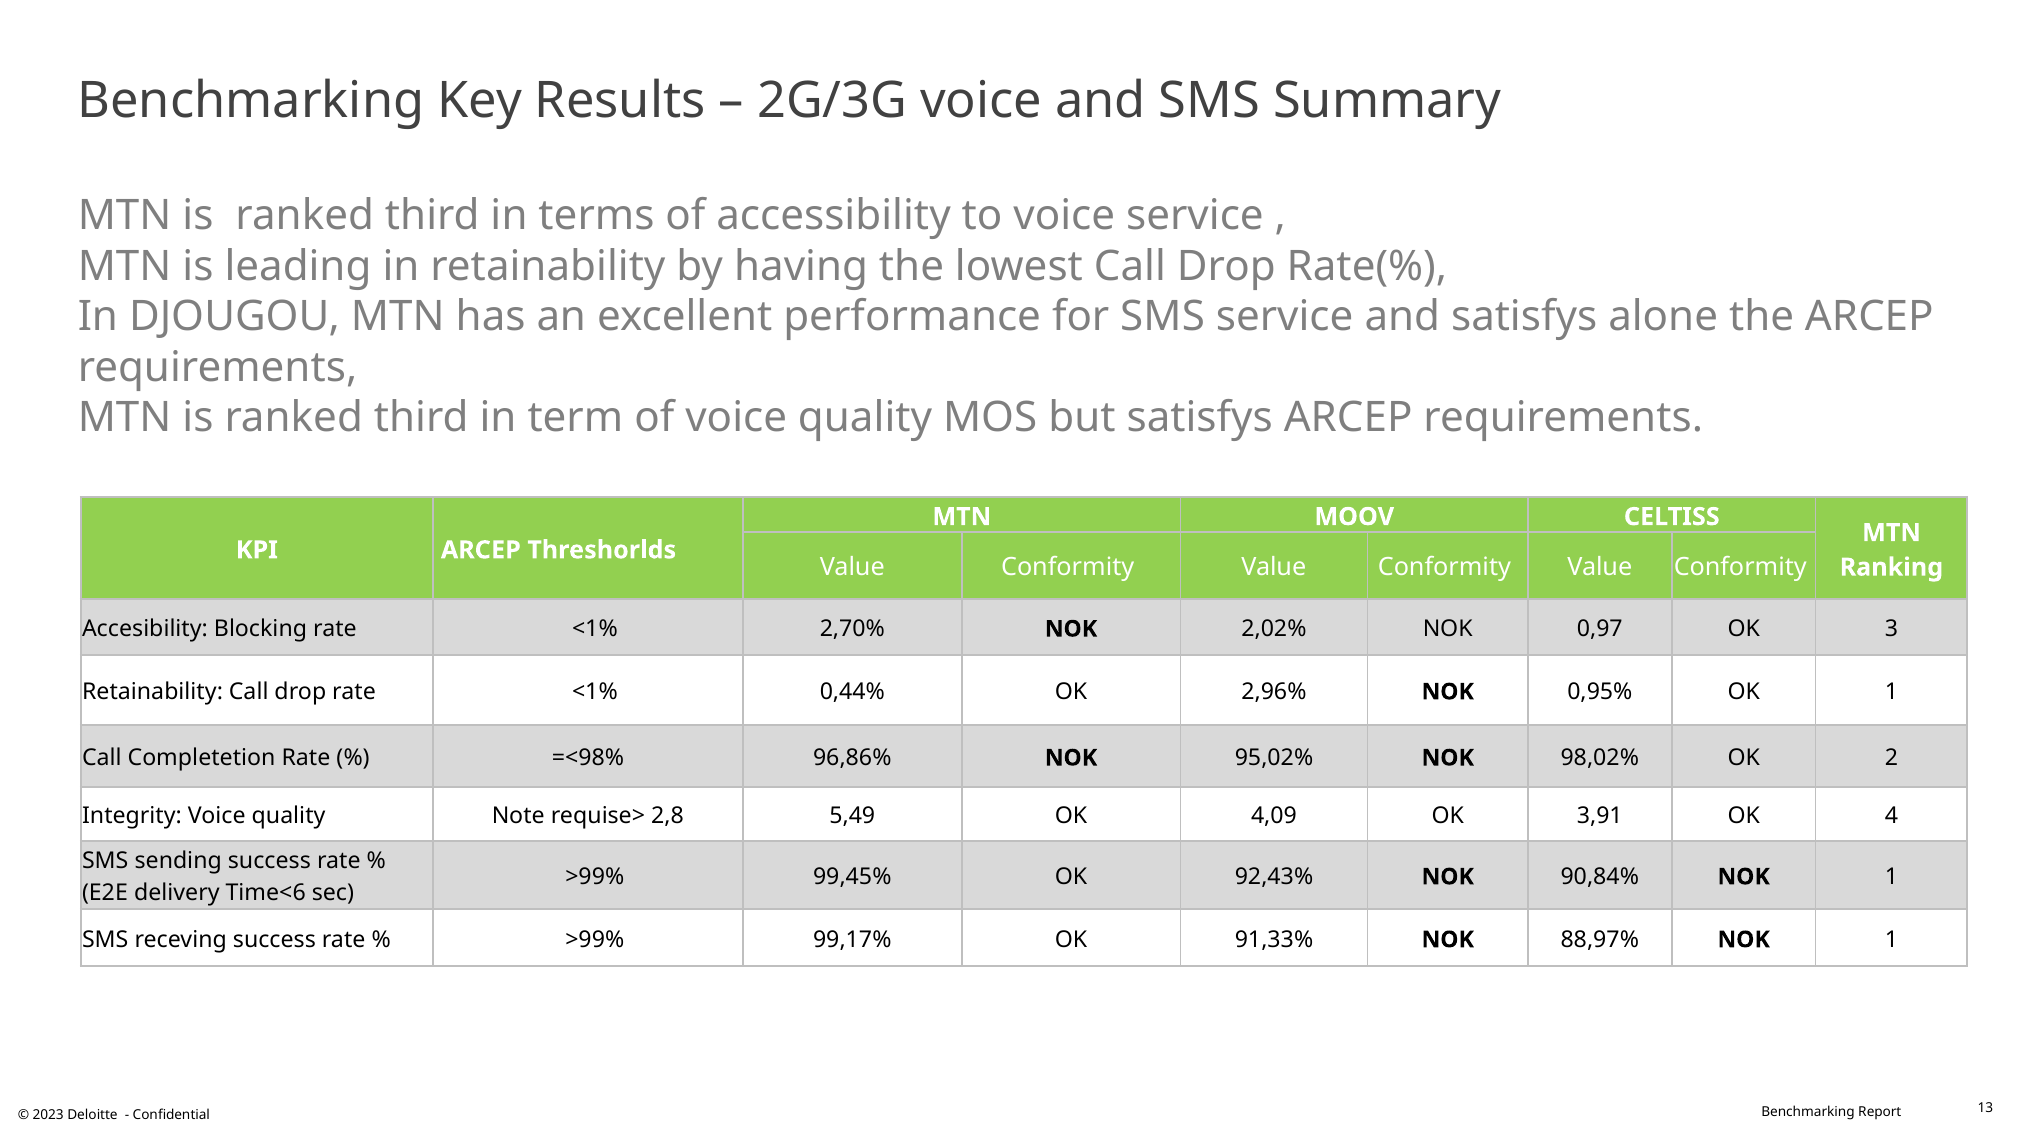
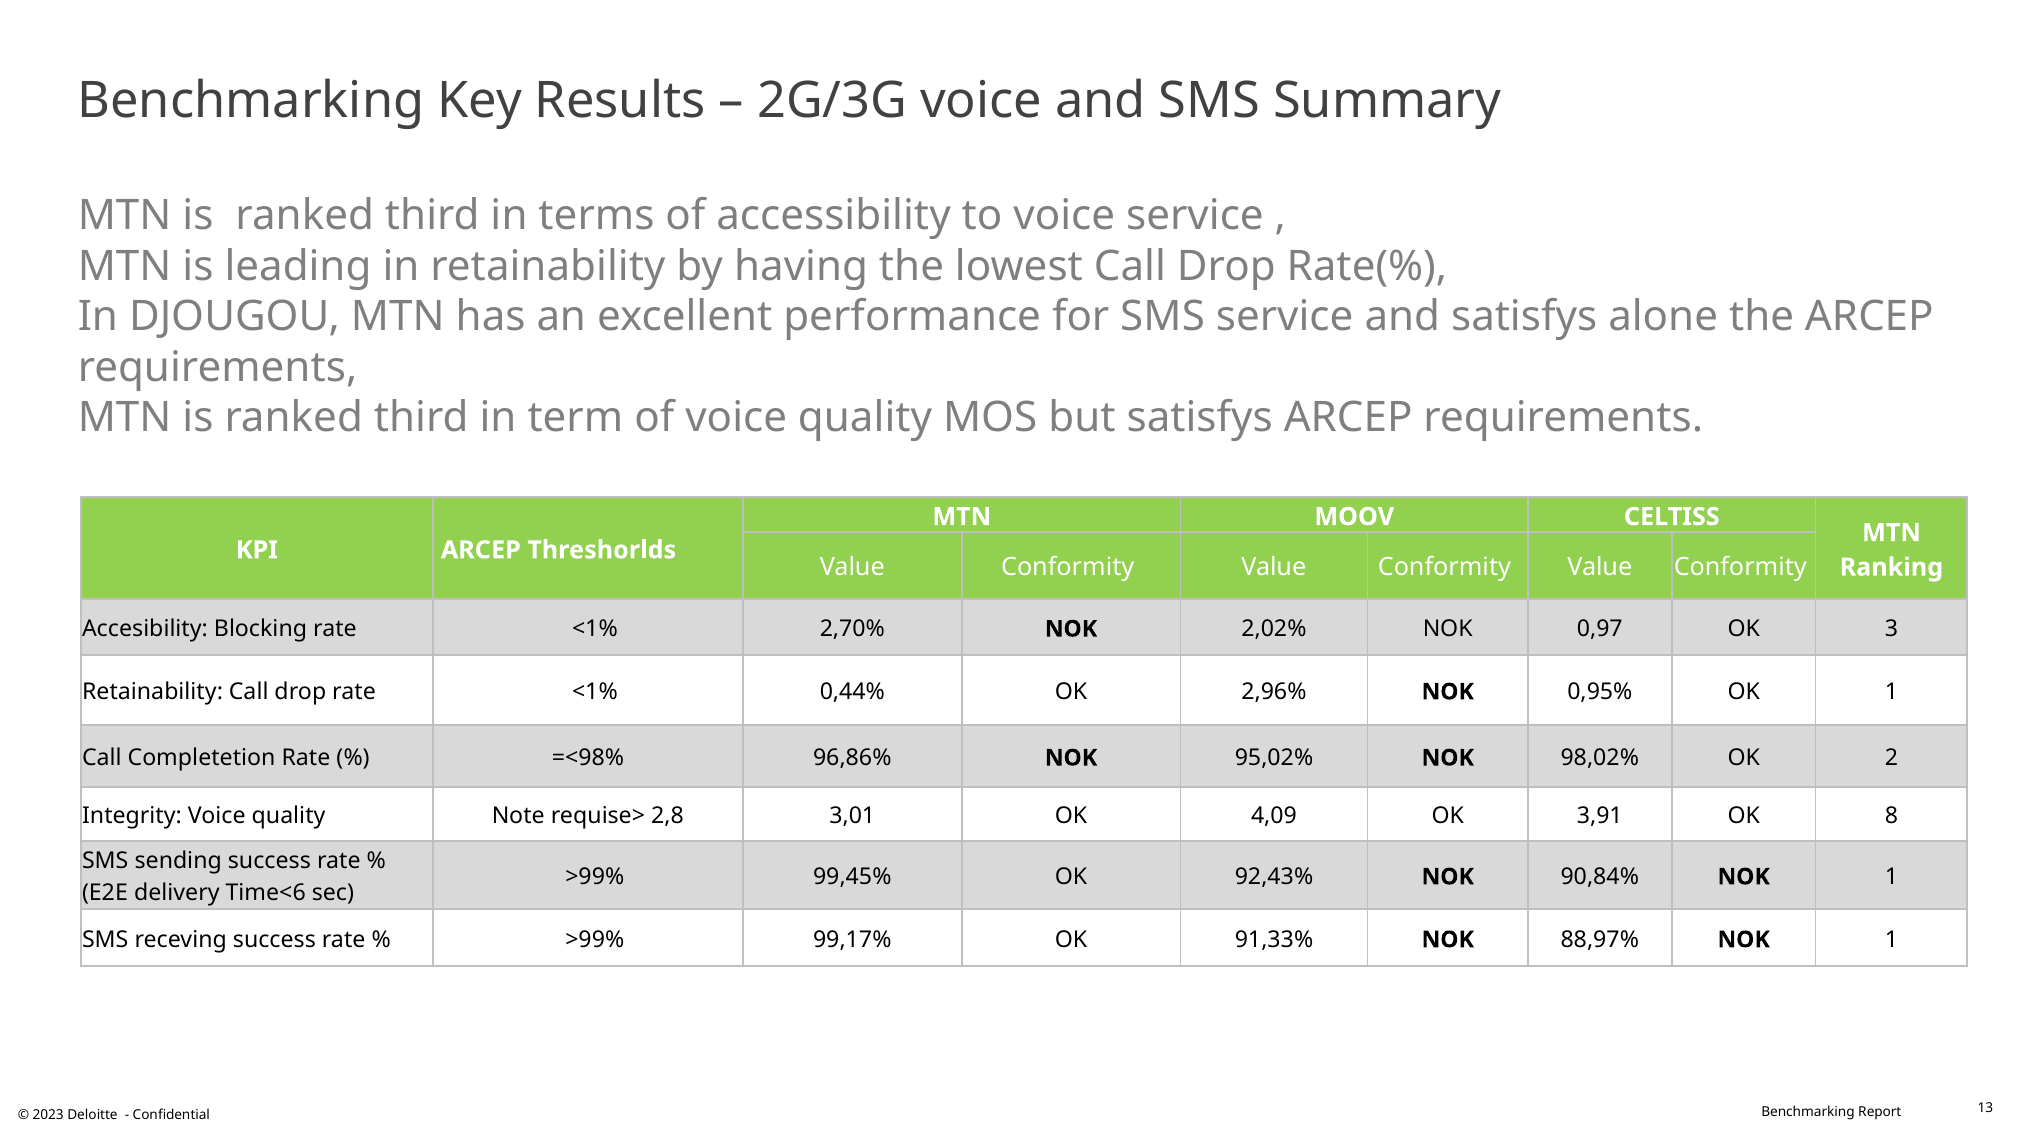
5,49: 5,49 -> 3,01
4: 4 -> 8
